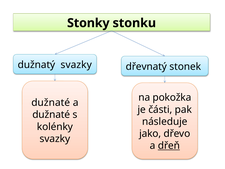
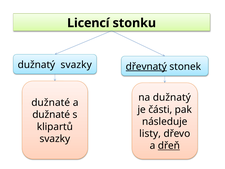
Stonky: Stonky -> Licencí
dřevnatý underline: none -> present
na pokožka: pokožka -> dužnatý
kolénky: kolénky -> klipartů
jako: jako -> listy
